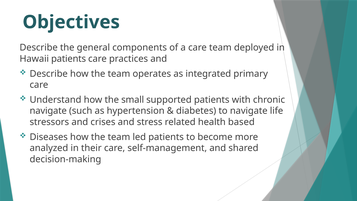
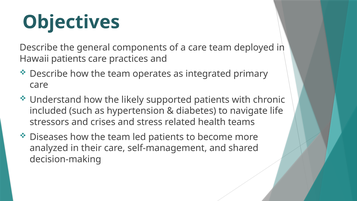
small: small -> likely
navigate at (48, 111): navigate -> included
based: based -> teams
